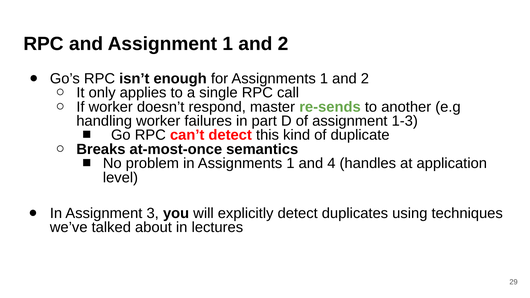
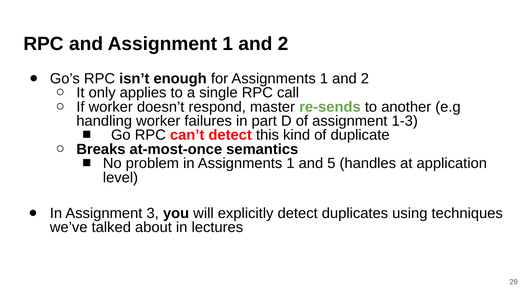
4: 4 -> 5
